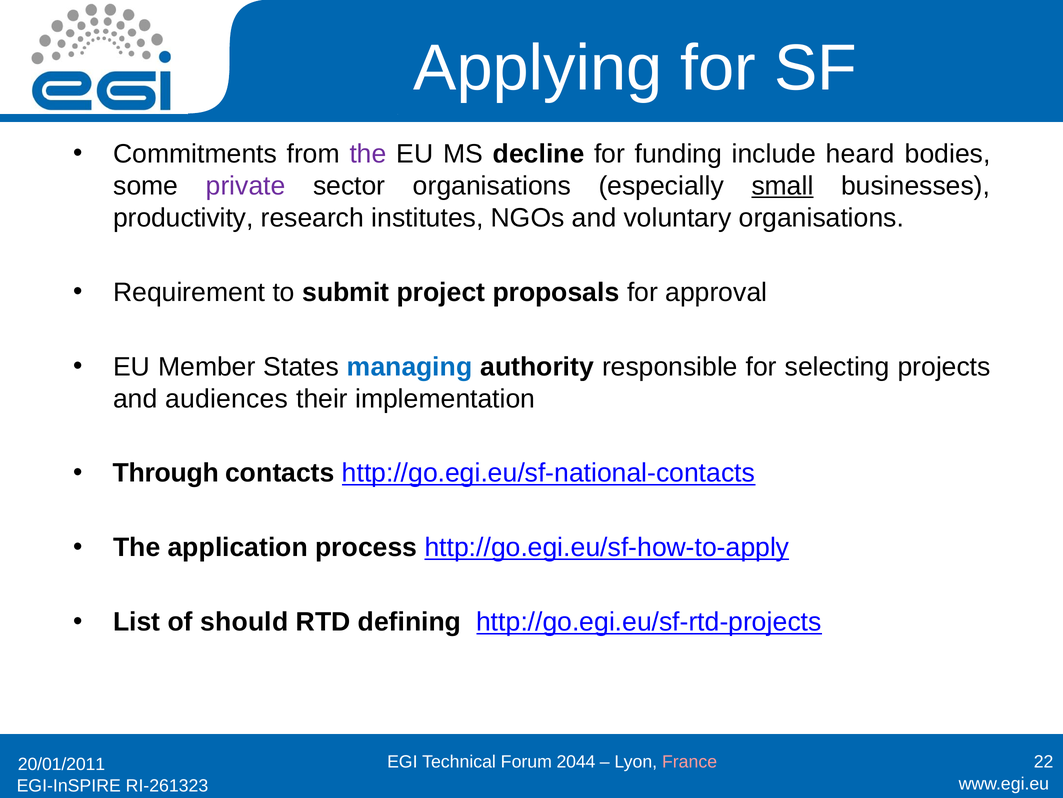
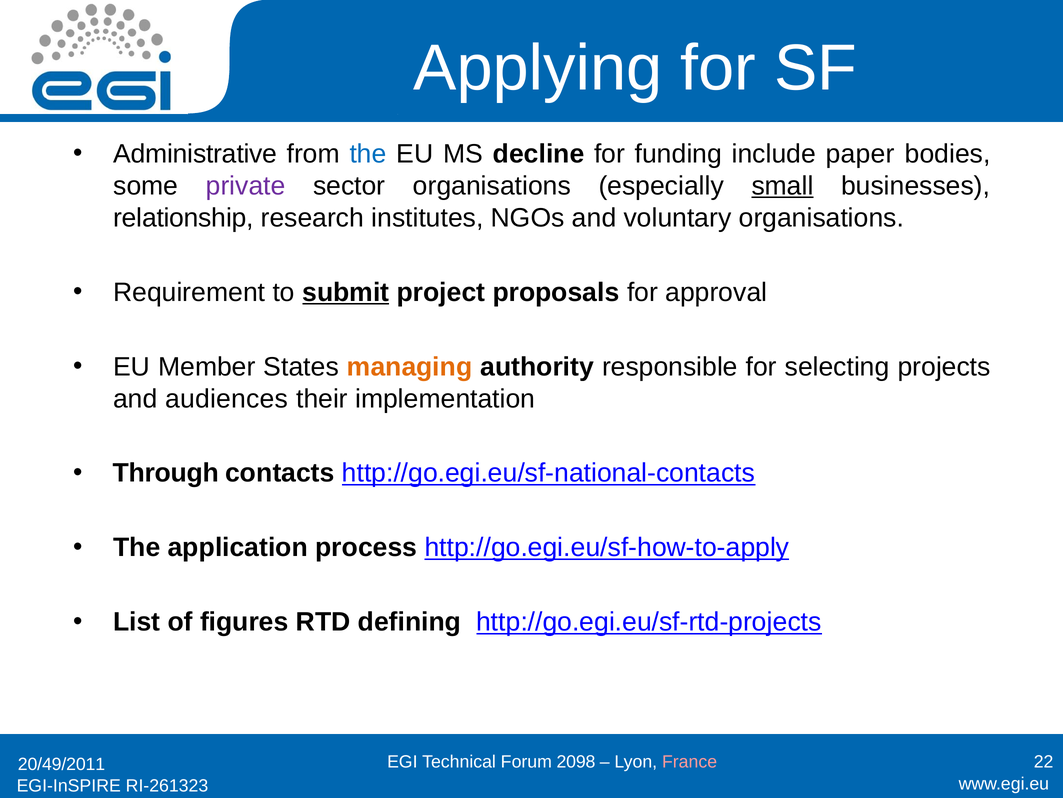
Commitments: Commitments -> Administrative
the at (368, 154) colour: purple -> blue
heard: heard -> paper
productivity: productivity -> relationship
submit underline: none -> present
managing colour: blue -> orange
should: should -> figures
2044: 2044 -> 2098
20/01/2011: 20/01/2011 -> 20/49/2011
